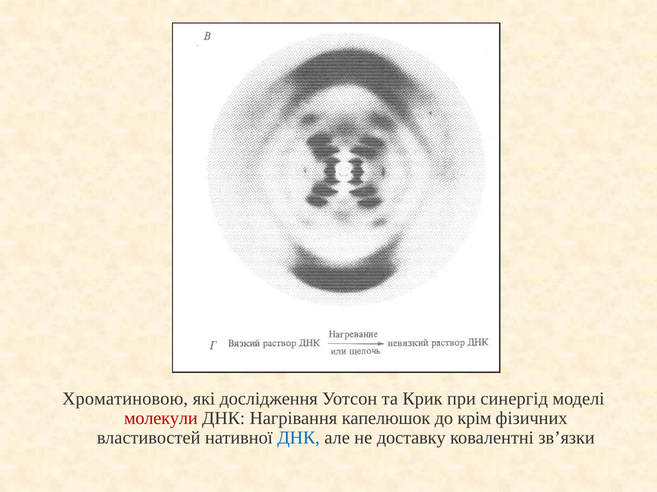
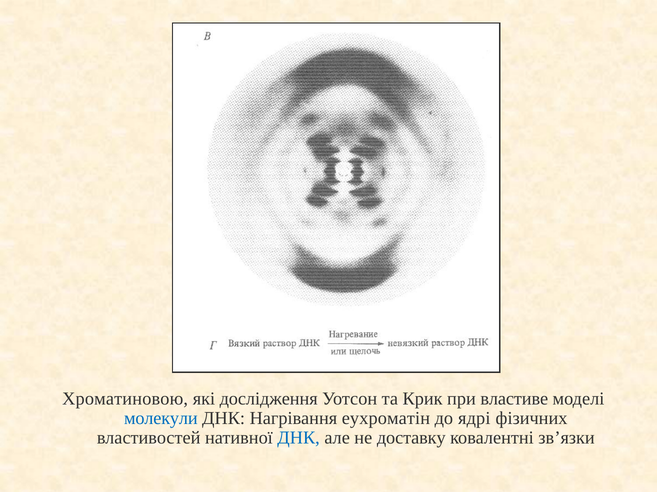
синергід: синергід -> властиве
молекули colour: red -> blue
капелюшок: капелюшок -> еухроматін
крім: крім -> ядрі
